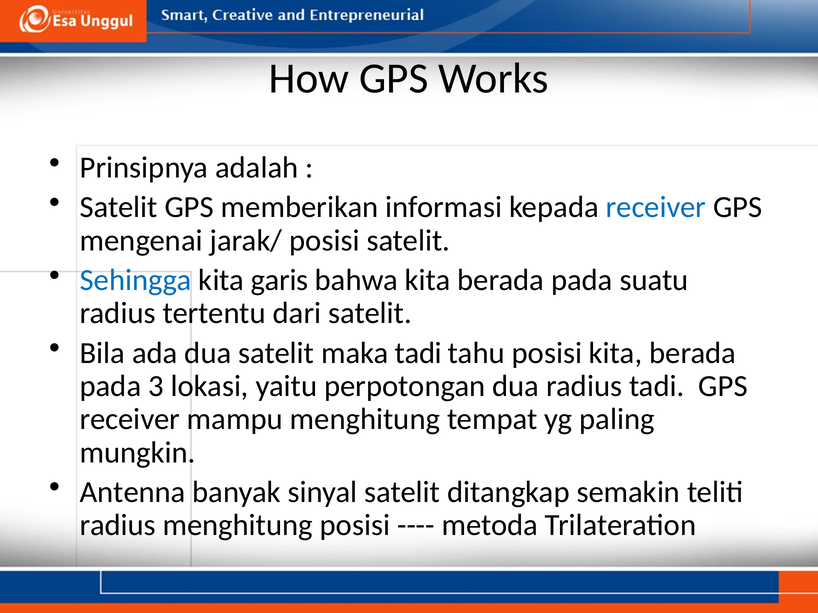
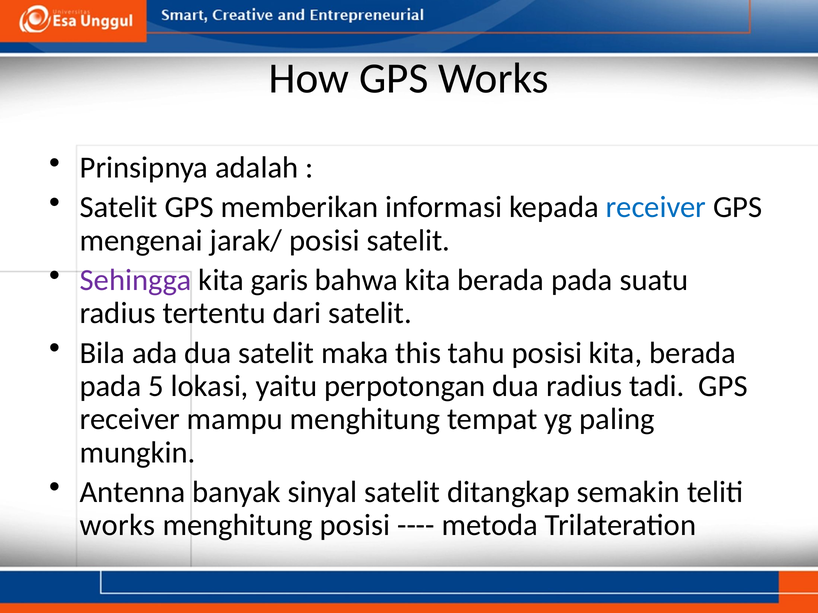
Sehingga colour: blue -> purple
maka tadi: tadi -> this
3: 3 -> 5
radius at (118, 526): radius -> works
